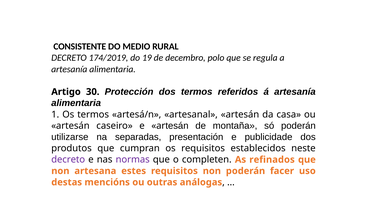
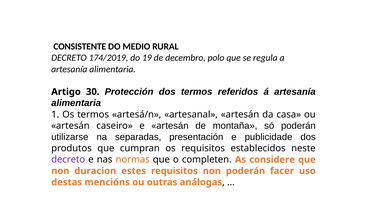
normas colour: purple -> orange
refinados: refinados -> considere
artesana: artesana -> duracion
